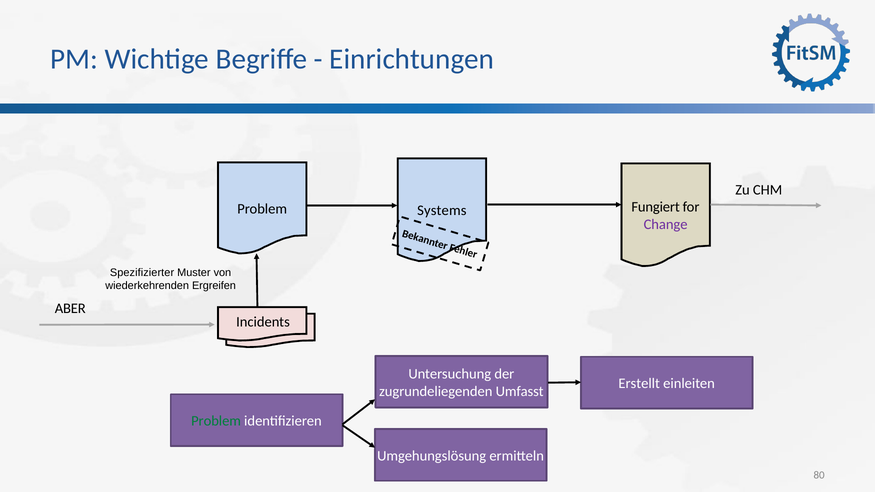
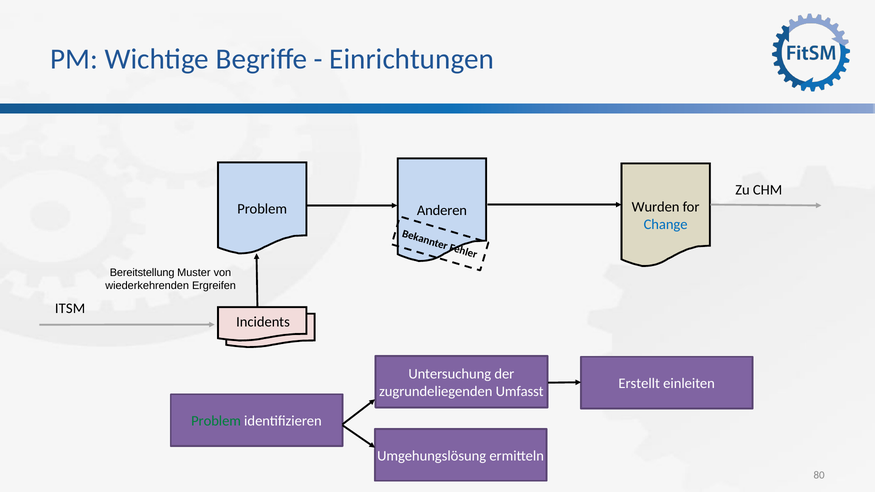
Fungiert: Fungiert -> Wurden
Systems: Systems -> Anderen
Change colour: purple -> blue
Spezifizierter: Spezifizierter -> Bereitstellung
ABER: ABER -> ITSM
